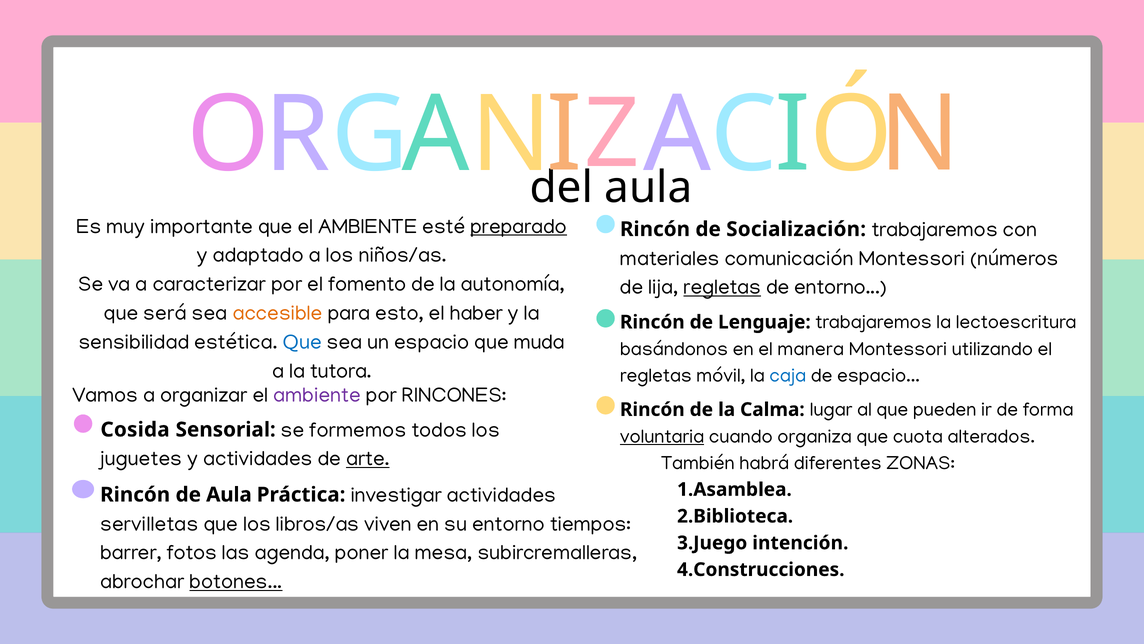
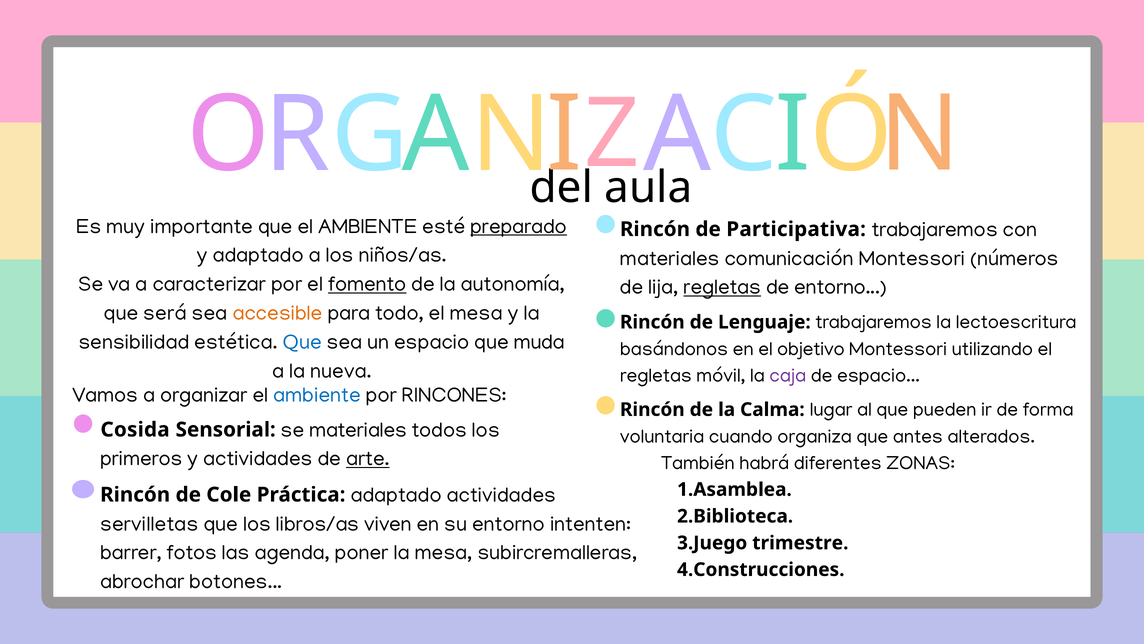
Socialización: Socialización -> Participativa
fomento underline: none -> present
esto: esto -> todo
el haber: haber -> mesa
manera: manera -> objetivo
tutora: tutora -> nueva
caja colour: blue -> purple
ambiente at (317, 394) colour: purple -> blue
se formemos: formemos -> materiales
voluntaria underline: present -> none
cuota: cuota -> antes
juguetes: juguetes -> primeros
de Aula: Aula -> Cole
Práctica investigar: investigar -> adaptado
tiempos: tiempos -> intenten
intención: intención -> trimestre
botones underline: present -> none
